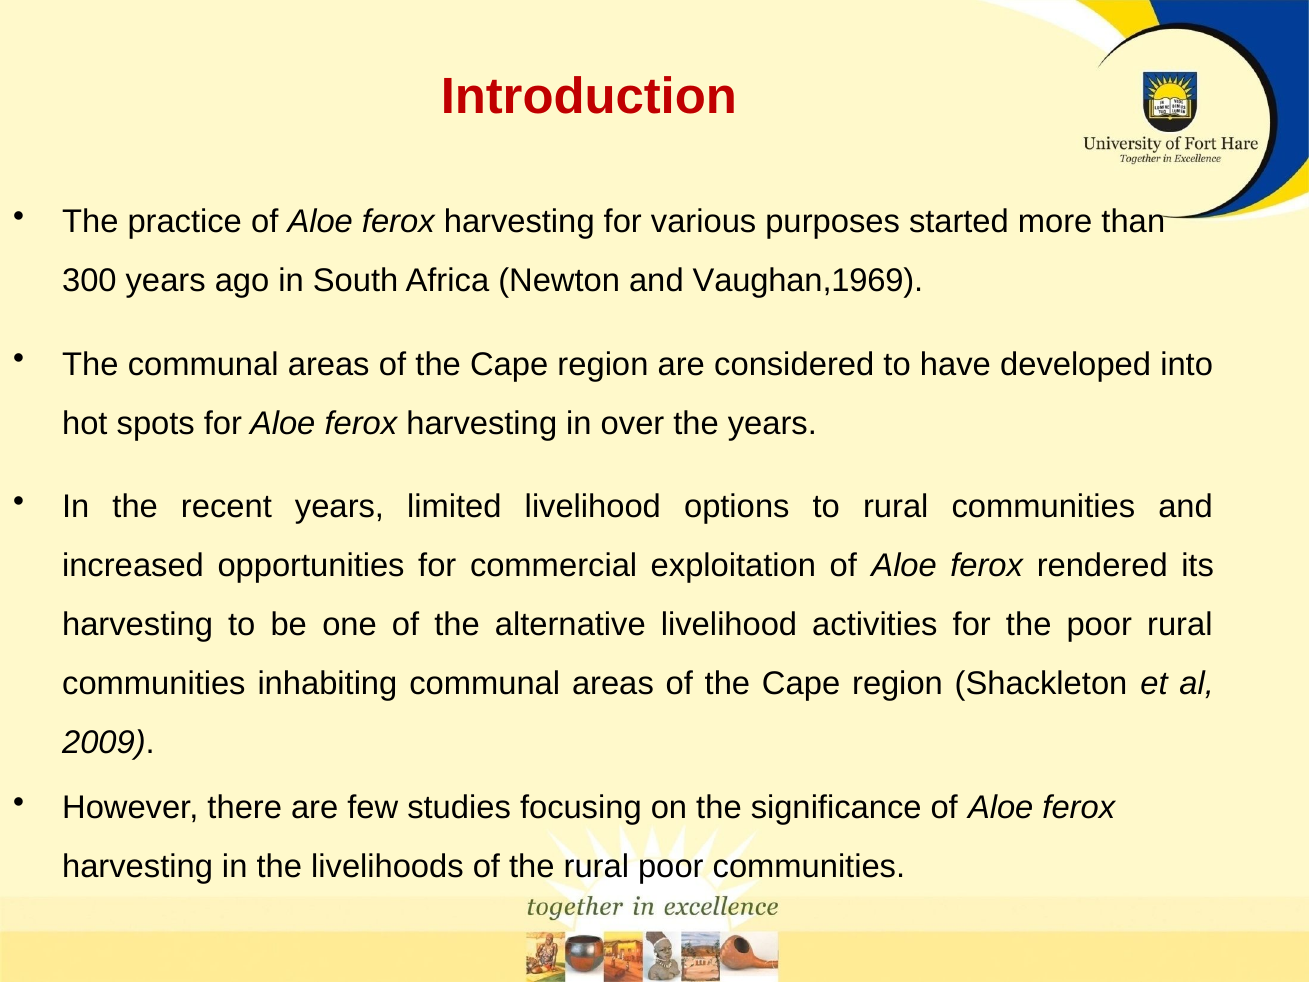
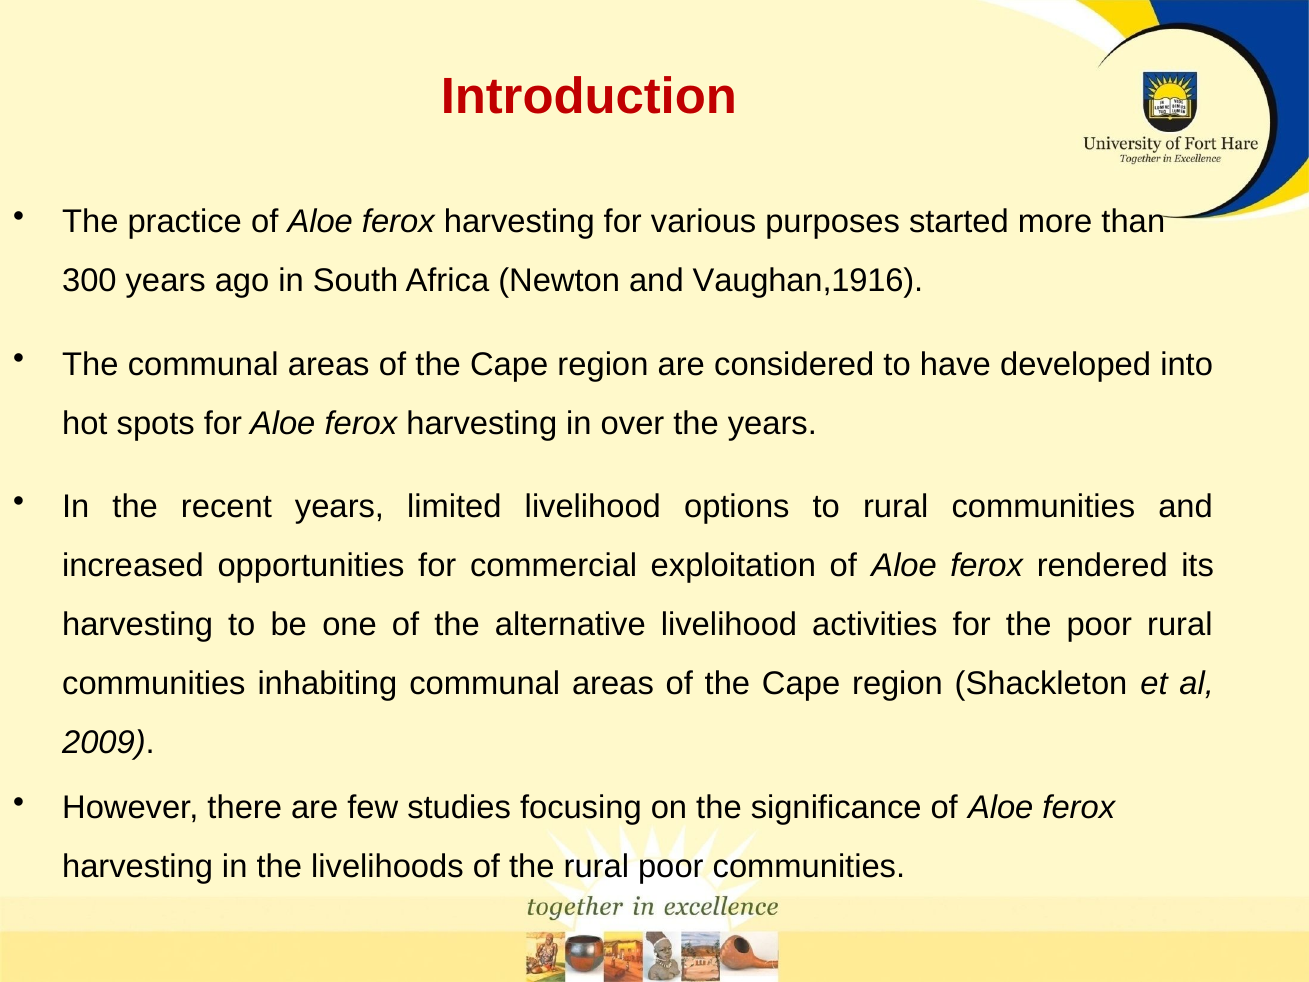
Vaughan,1969: Vaughan,1969 -> Vaughan,1916
